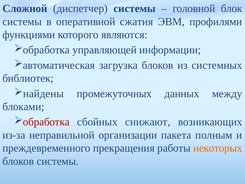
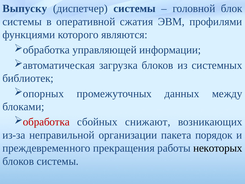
Сложной: Сложной -> Выпуску
найдены: найдены -> опорных
полным: полным -> порядок
некоторых colour: orange -> black
